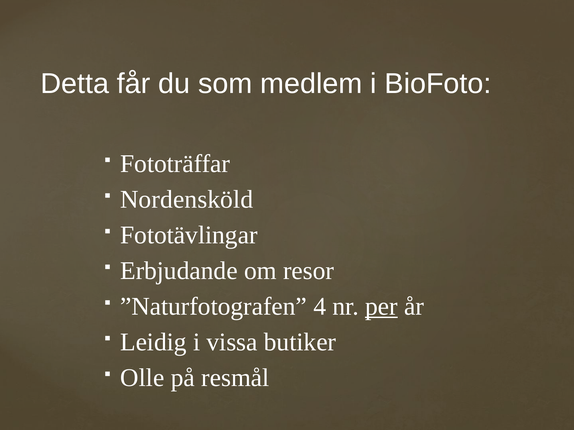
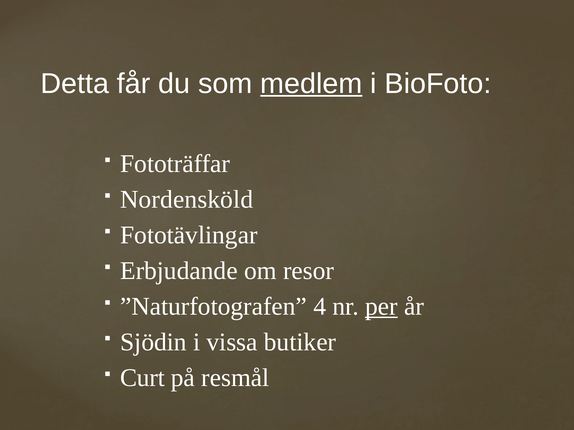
medlem underline: none -> present
Leidig: Leidig -> Sjödin
Olle: Olle -> Curt
